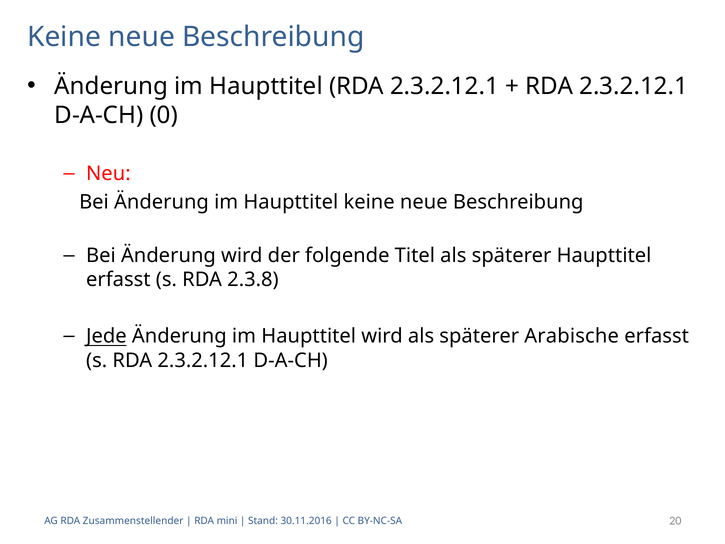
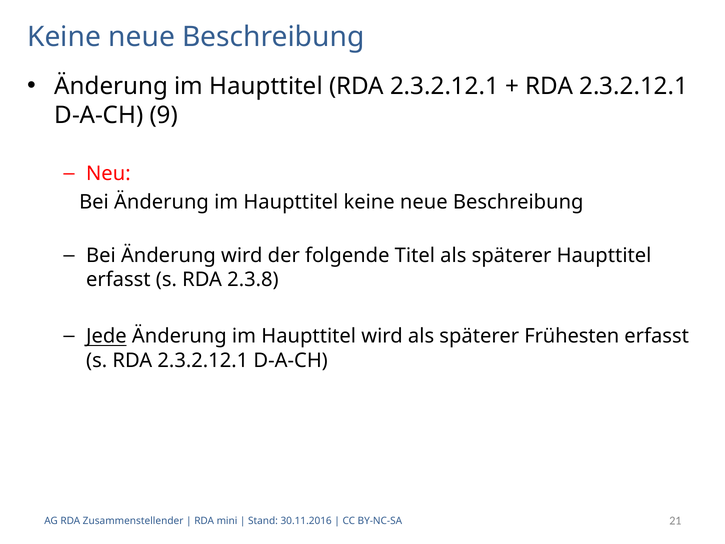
0: 0 -> 9
Arabische: Arabische -> Frühesten
20: 20 -> 21
